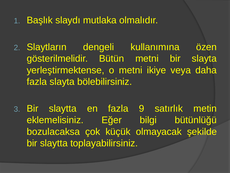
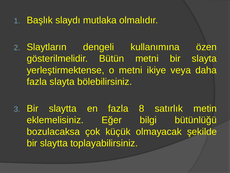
9: 9 -> 8
